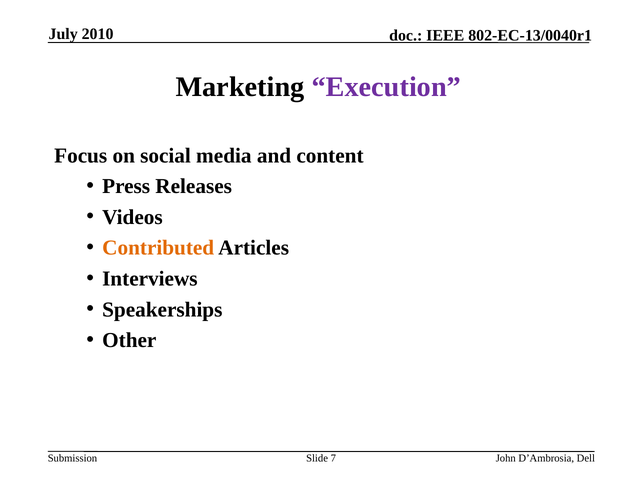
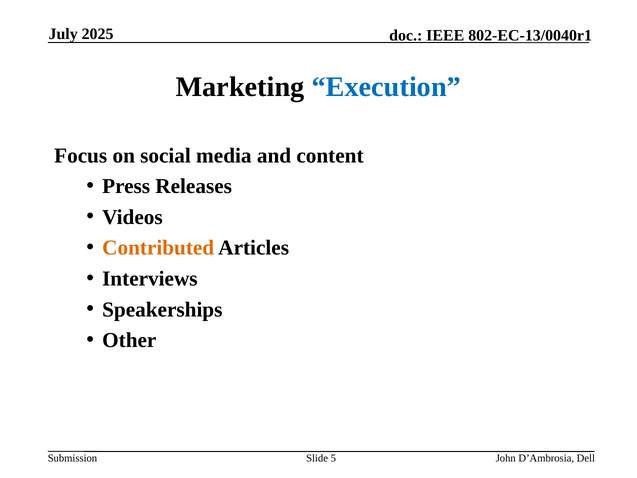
2010: 2010 -> 2025
Execution colour: purple -> blue
7: 7 -> 5
